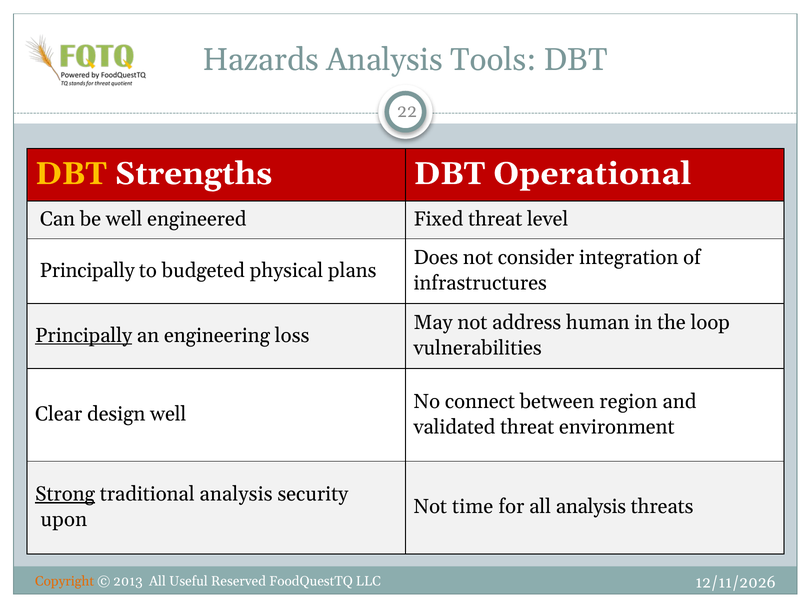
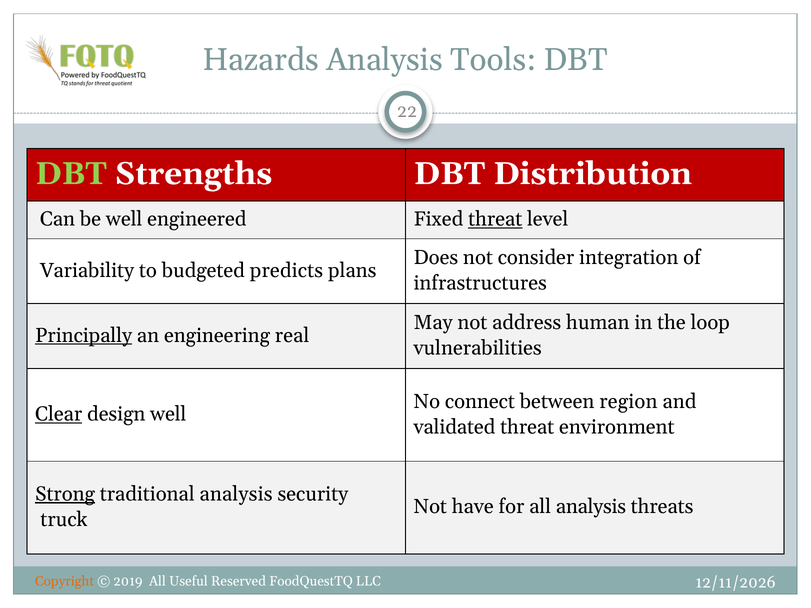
DBT at (71, 174) colour: yellow -> light green
Operational: Operational -> Distribution
threat at (495, 219) underline: none -> present
Principally at (87, 271): Principally -> Variability
physical: physical -> predicts
loss: loss -> real
Clear underline: none -> present
time: time -> have
upon: upon -> truck
2013: 2013 -> 2019
